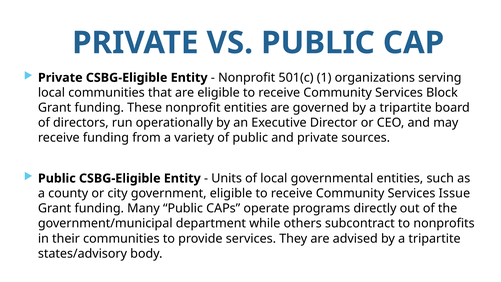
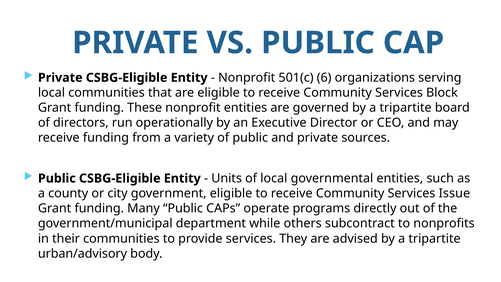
1: 1 -> 6
states/advisory: states/advisory -> urban/advisory
